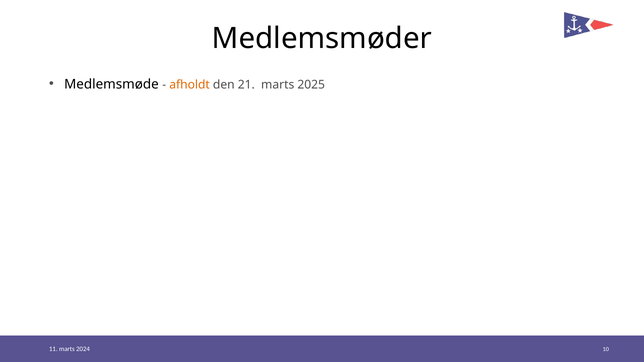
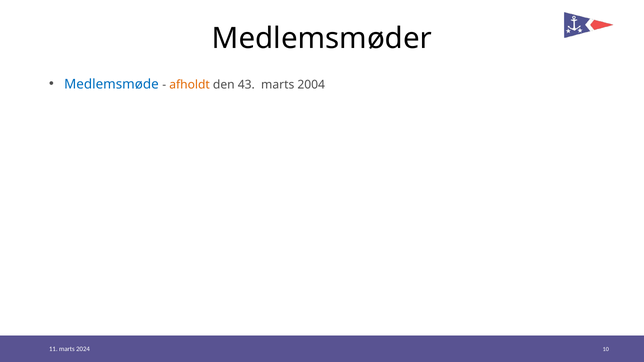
Medlemsmøde colour: black -> blue
21: 21 -> 43
2025: 2025 -> 2004
